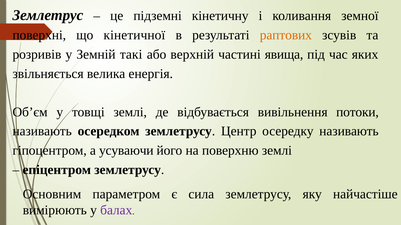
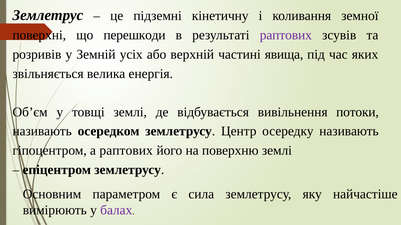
кінетичної: кінетичної -> перешкоди
раптових at (286, 35) colour: orange -> purple
такі: такі -> усіх
а усуваючи: усуваючи -> раптових
